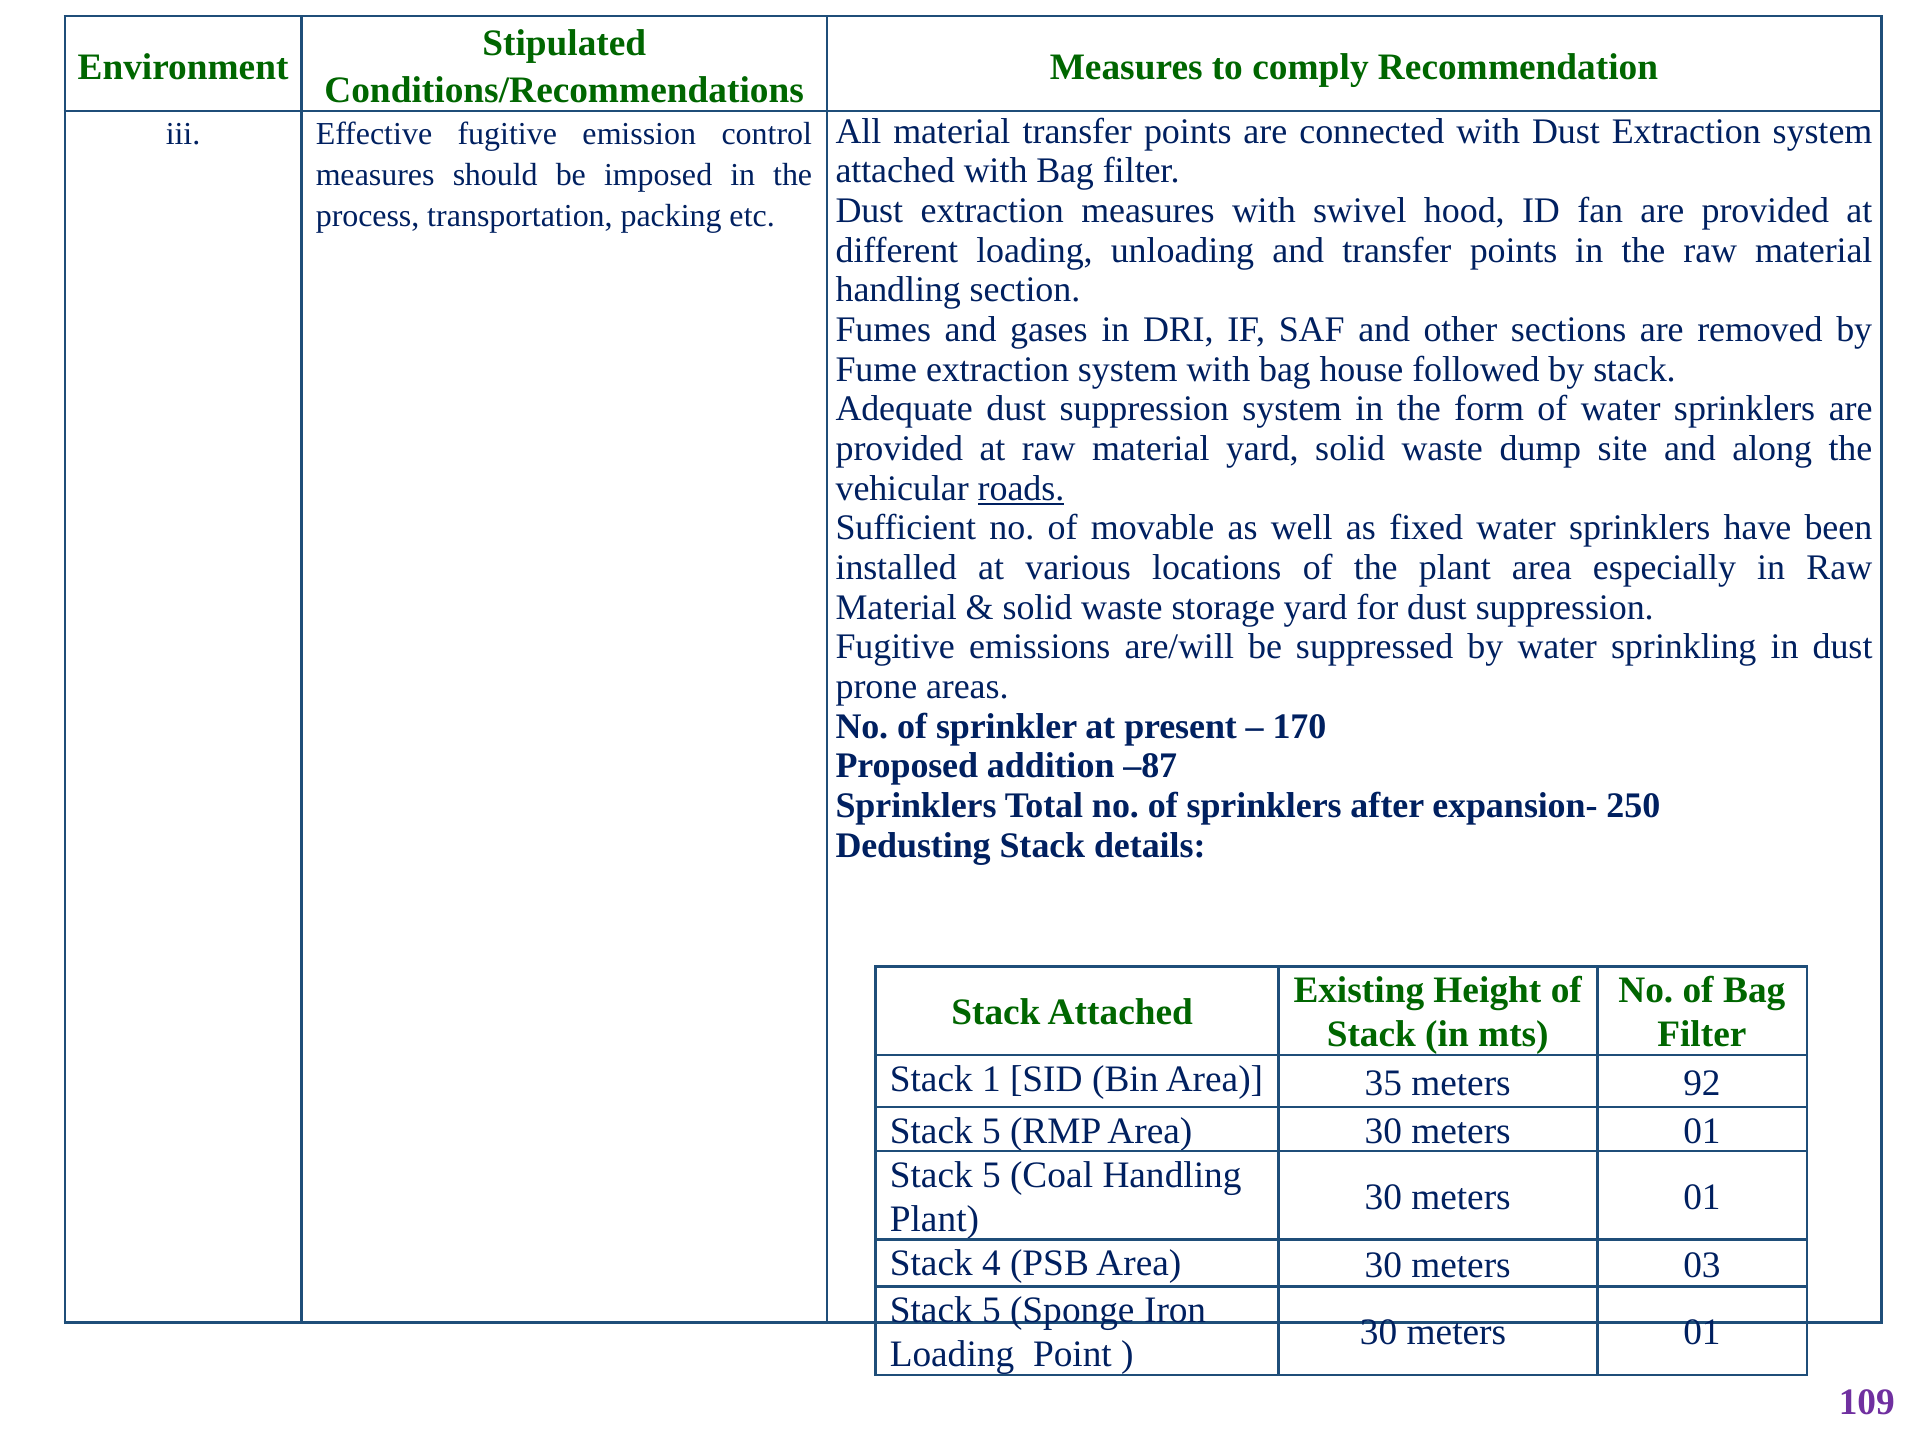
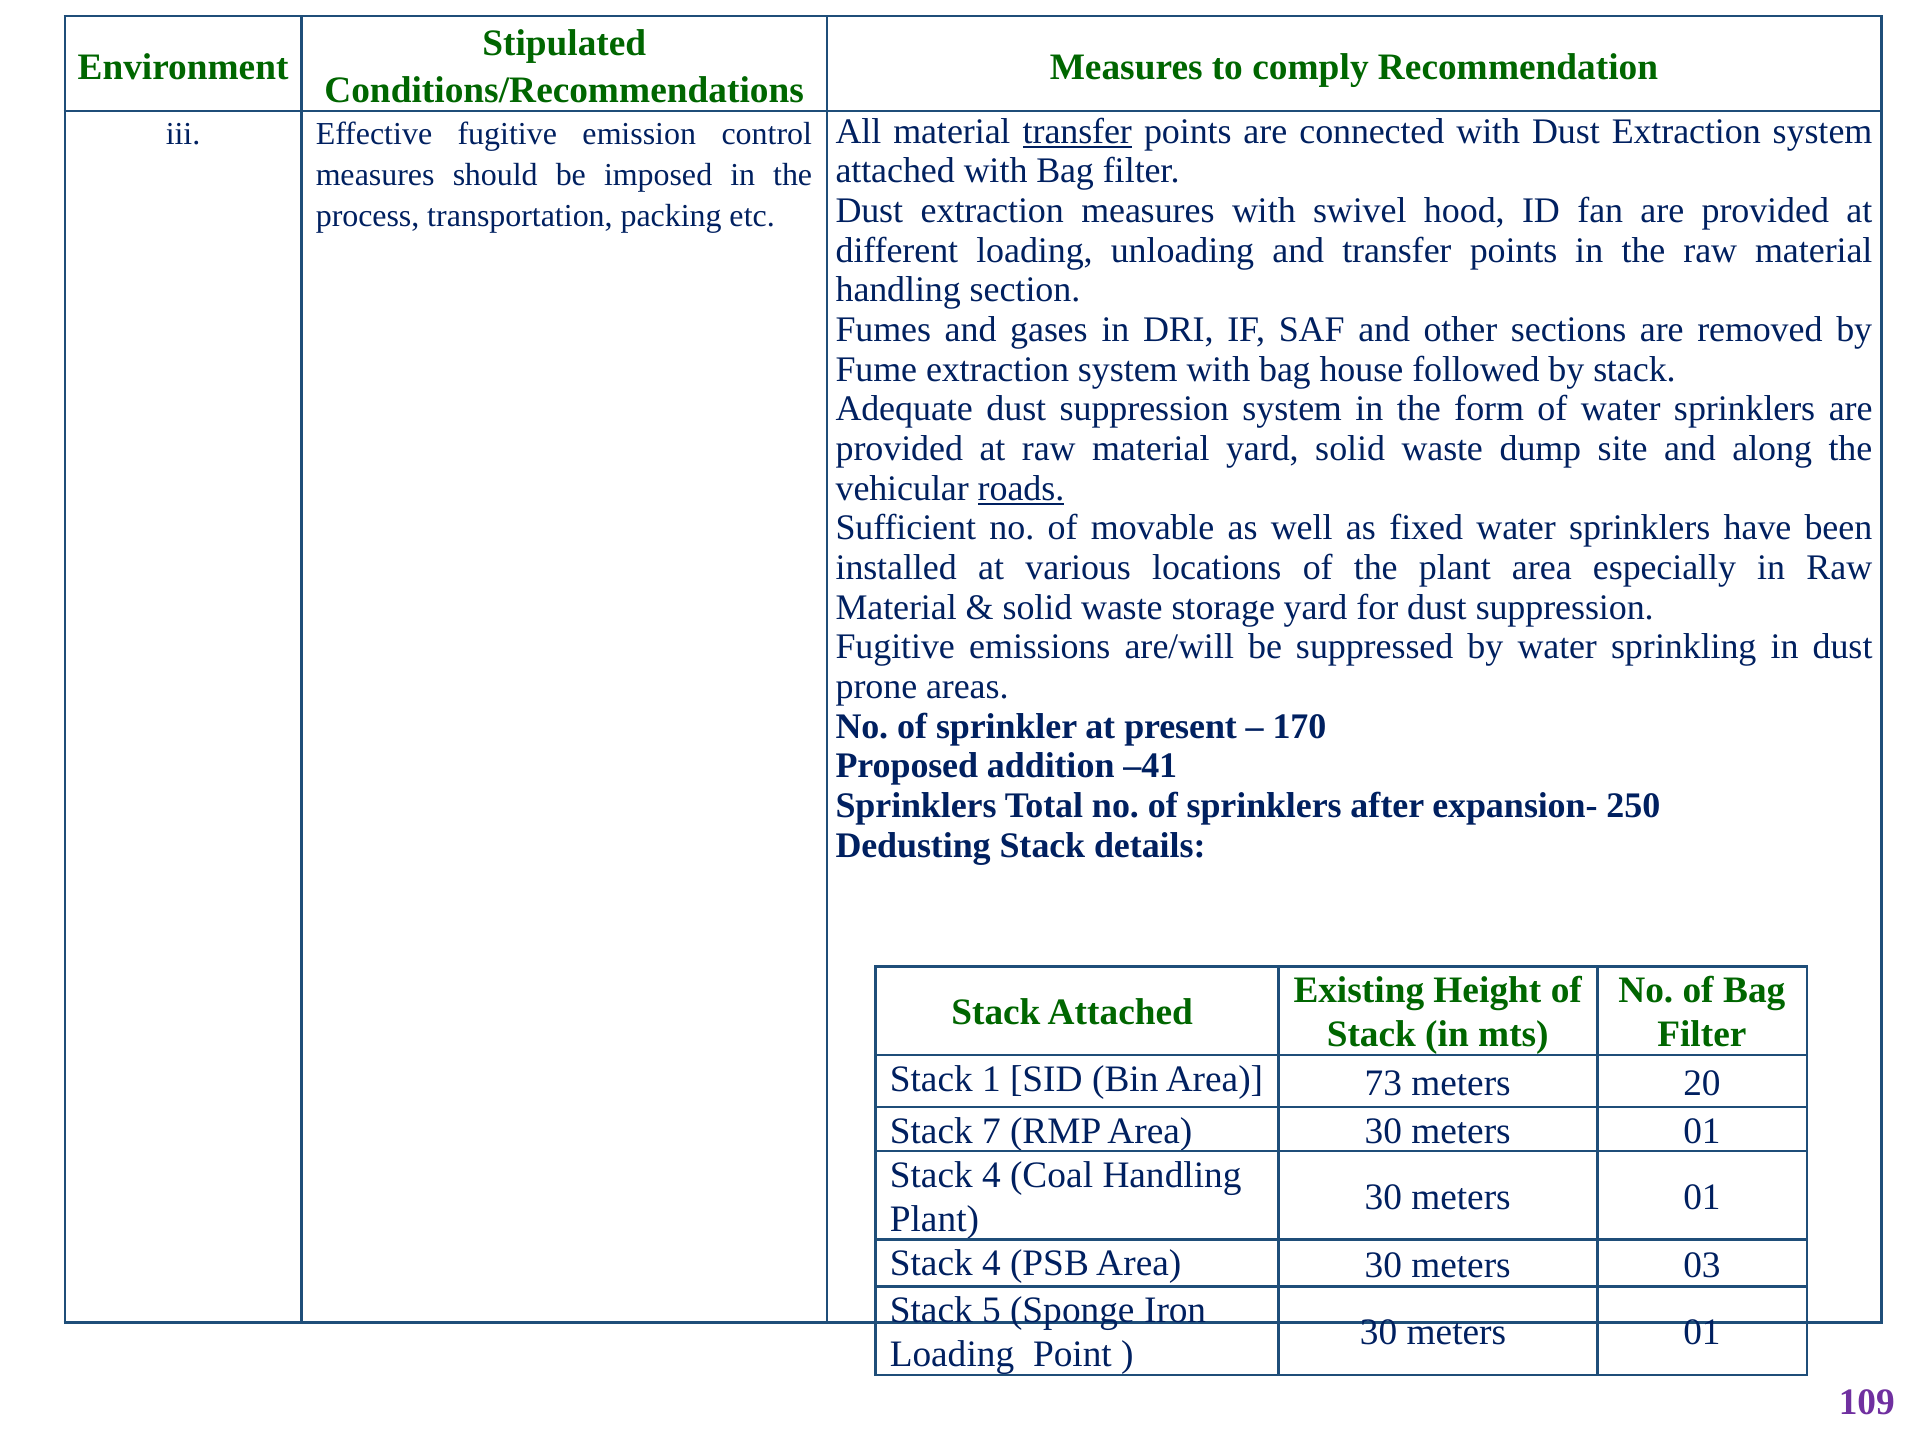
transfer at (1077, 131) underline: none -> present
–87: –87 -> –41
35: 35 -> 73
92: 92 -> 20
5 at (991, 1130): 5 -> 7
5 at (991, 1174): 5 -> 4
